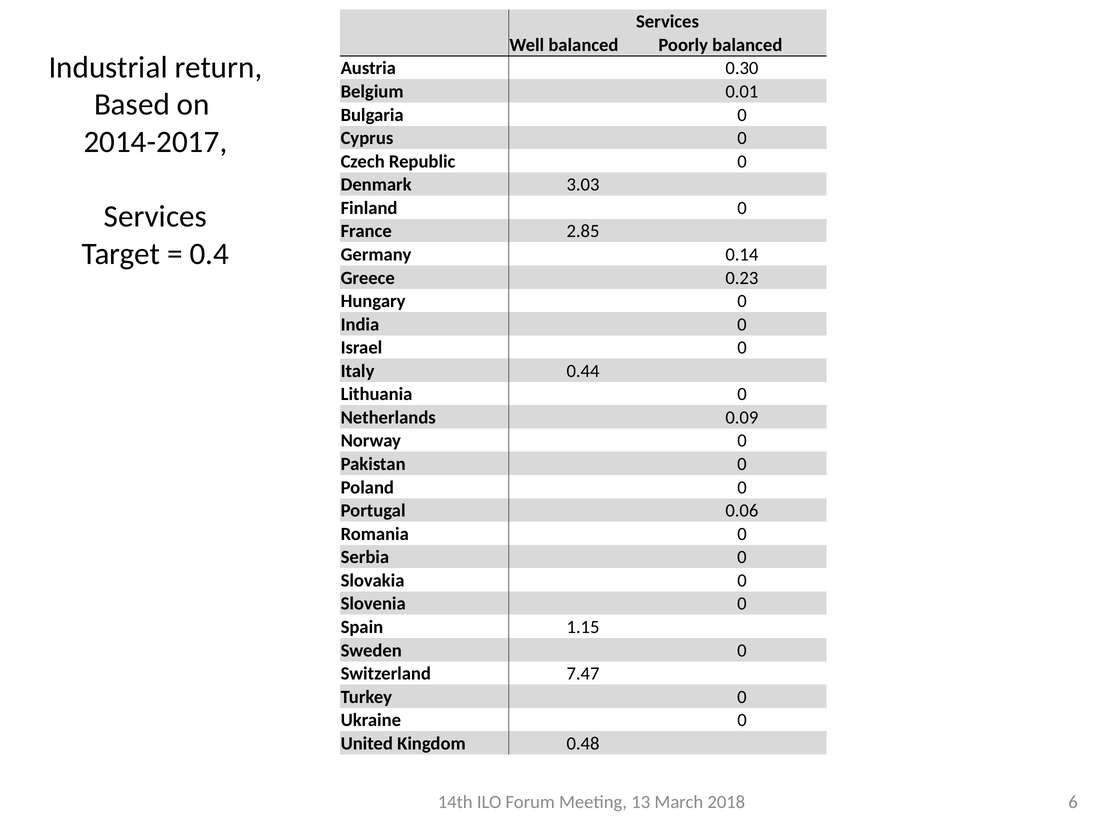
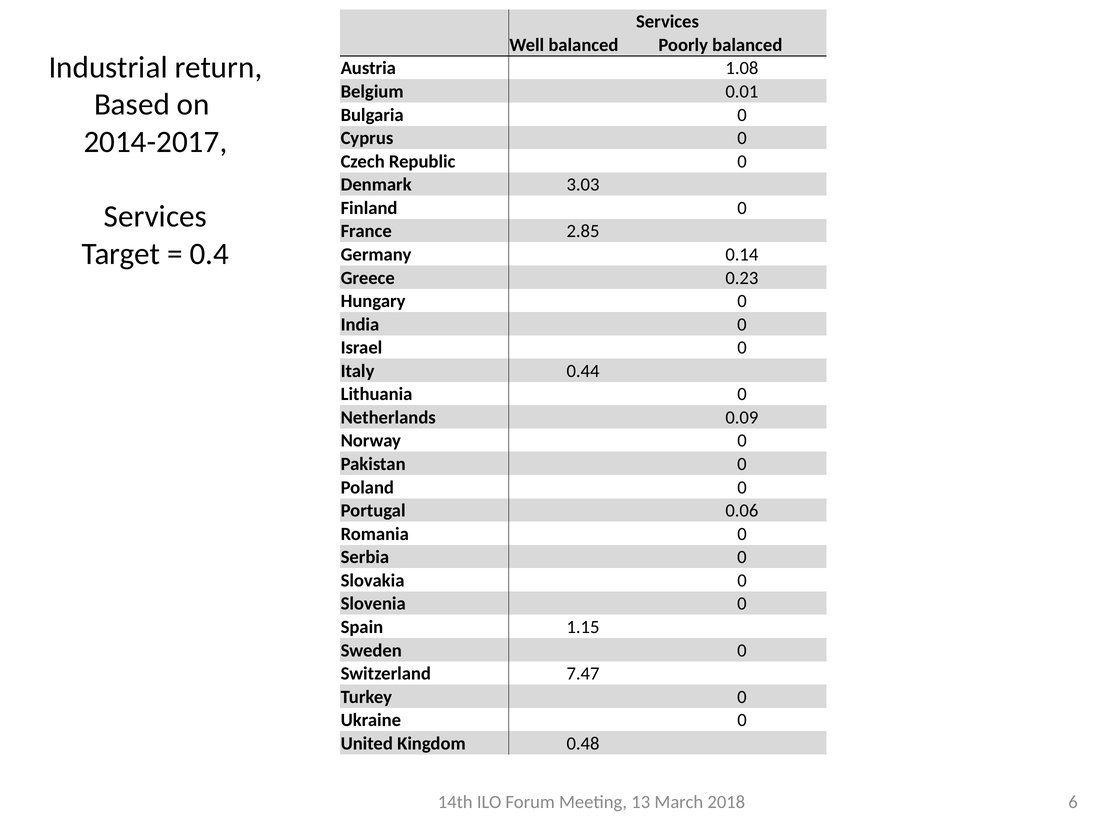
0.30: 0.30 -> 1.08
